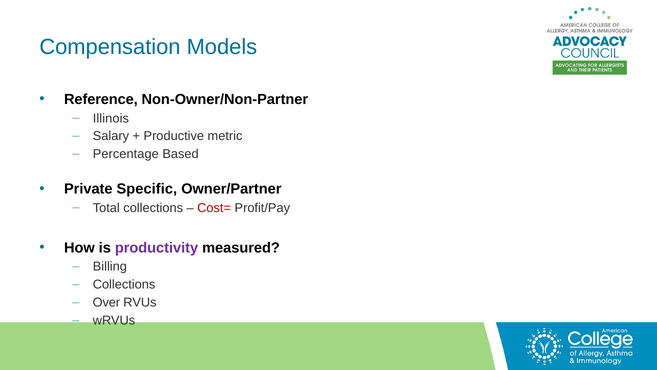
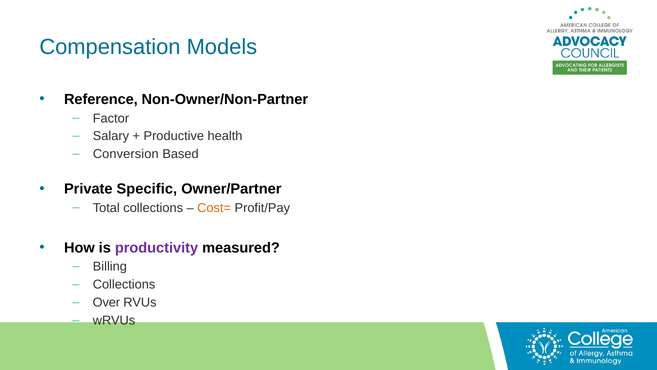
Illinois: Illinois -> Factor
metric: metric -> health
Percentage: Percentage -> Conversion
Cost= colour: red -> orange
